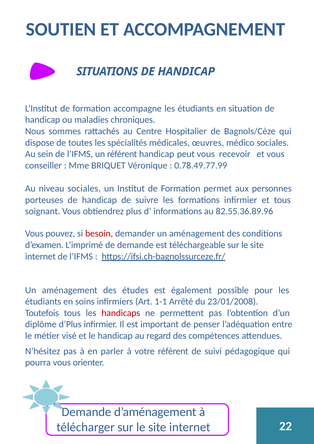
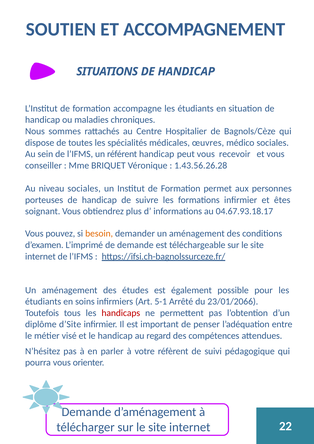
0.78.49.77.99: 0.78.49.77.99 -> 1.43.56.26.28
et tous: tous -> êtes
82.55.36.89.96: 82.55.36.89.96 -> 04.67.93.18.17
besoin colour: red -> orange
1-1: 1-1 -> 5-1
23/01/2008: 23/01/2008 -> 23/01/2066
d’Plus: d’Plus -> d’Site
